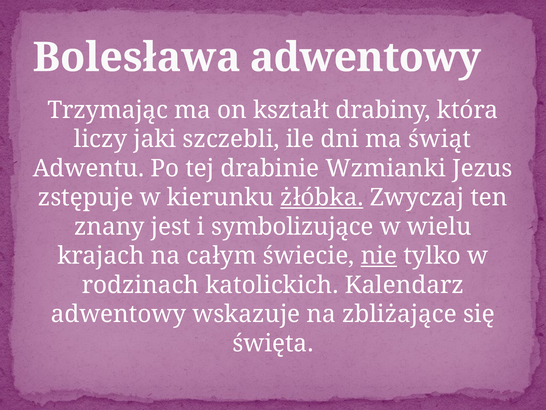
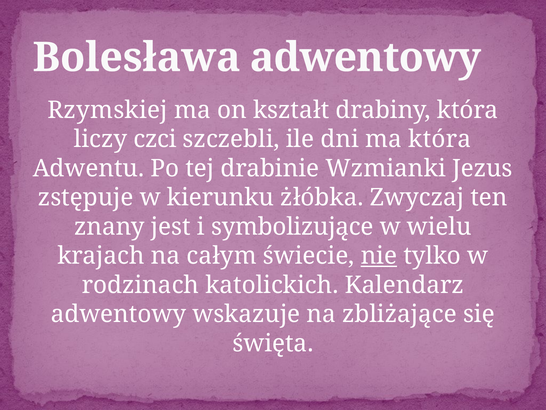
Trzymając: Trzymając -> Rzymskiej
jaki: jaki -> czci
ma świąt: świąt -> która
żłóbka underline: present -> none
